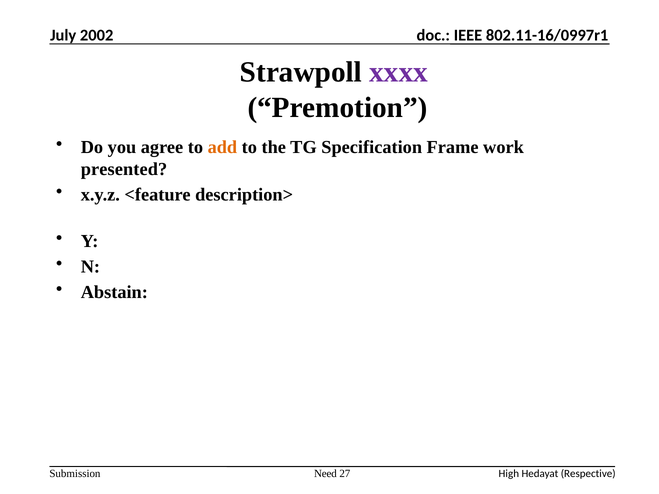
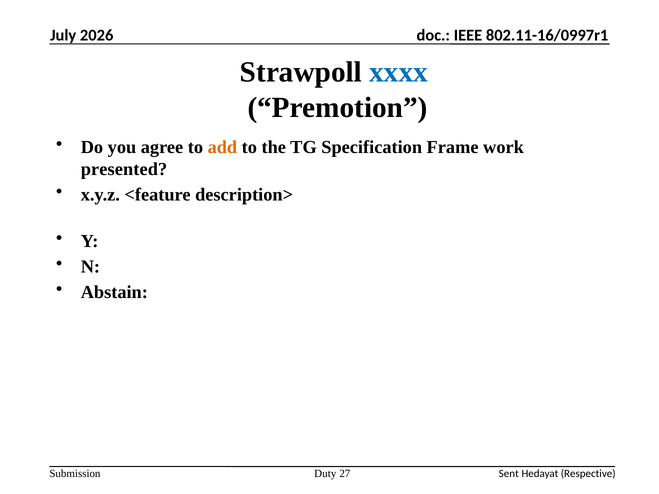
2002: 2002 -> 2026
xxxx colour: purple -> blue
Need: Need -> Duty
High: High -> Sent
